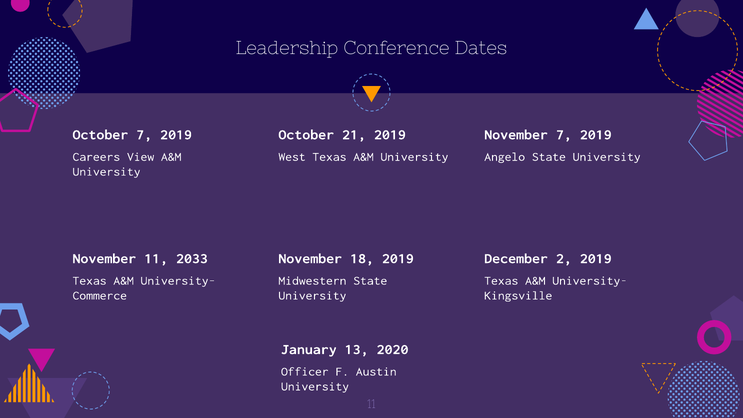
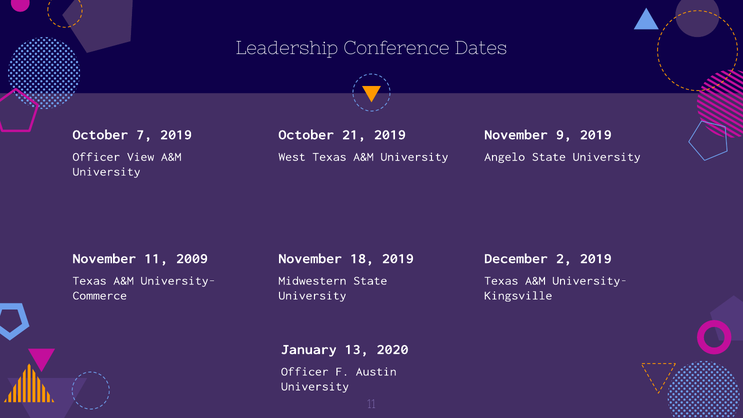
November 7: 7 -> 9
Careers at (96, 157): Careers -> Officer
2033: 2033 -> 2009
